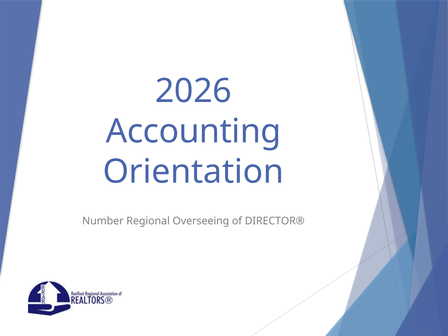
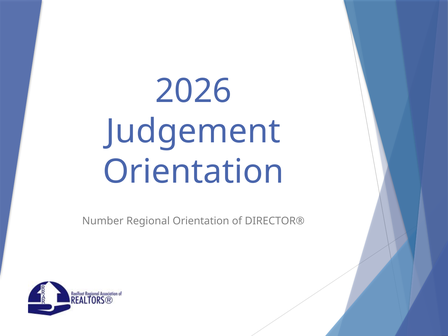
Accounting: Accounting -> Judgement
Regional Overseeing: Overseeing -> Orientation
